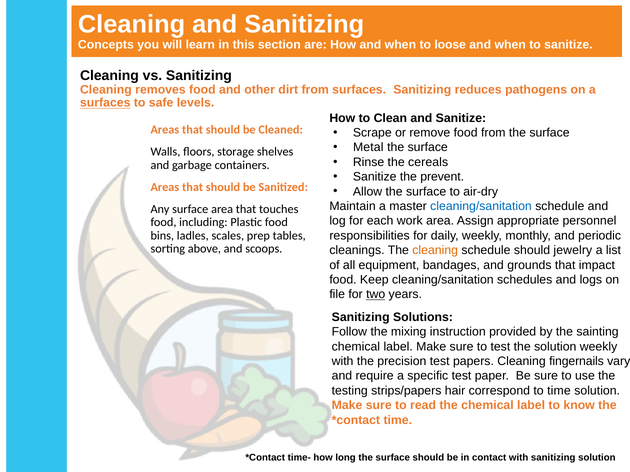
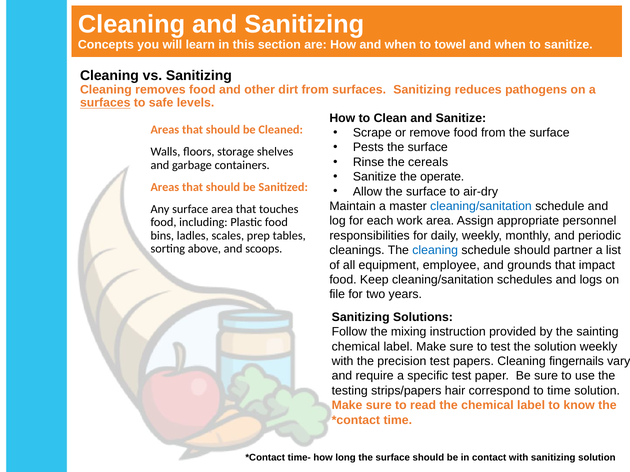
loose: loose -> towel
Metal: Metal -> Pests
prevent: prevent -> operate
cleaning at (435, 251) colour: orange -> blue
jewelry: jewelry -> partner
bandages: bandages -> employee
two underline: present -> none
